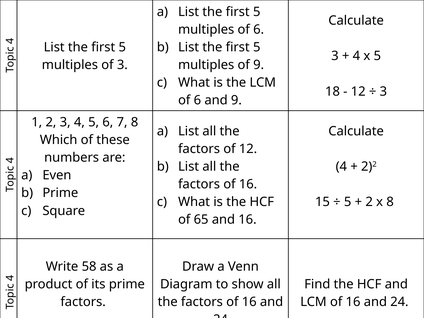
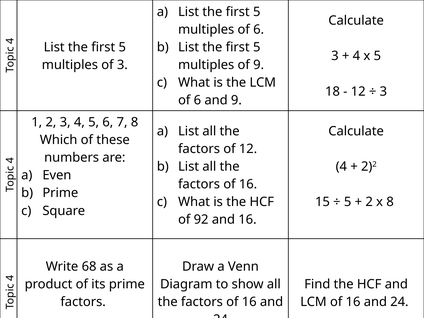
65: 65 -> 92
58: 58 -> 68
